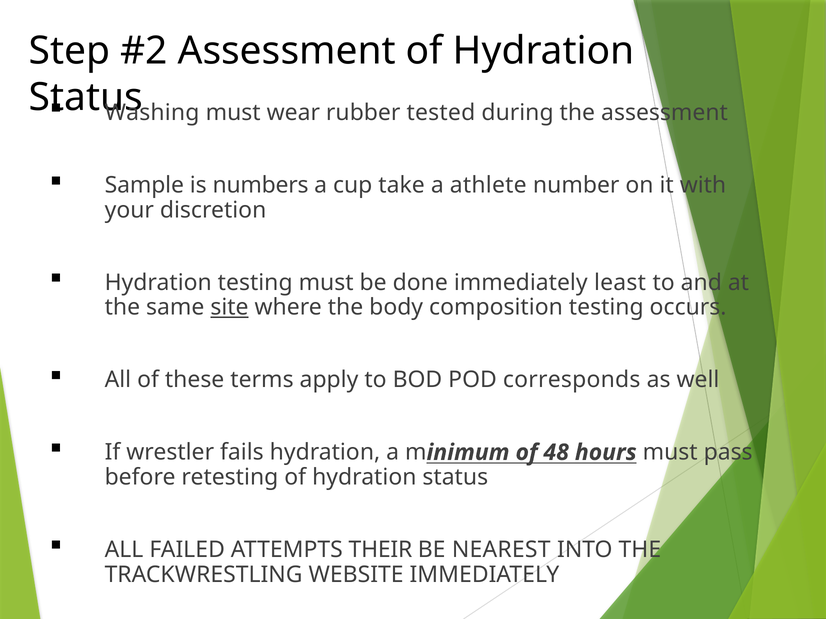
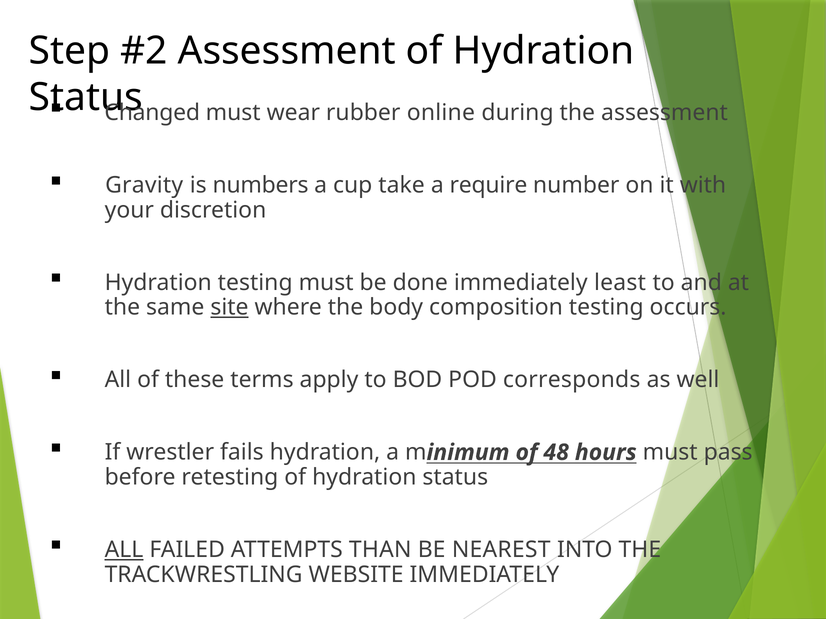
Washing: Washing -> Changed
tested: tested -> online
Sample: Sample -> Gravity
athlete: athlete -> require
ALL at (124, 550) underline: none -> present
THEIR: THEIR -> THAN
